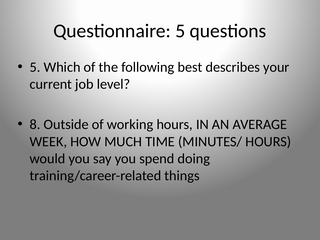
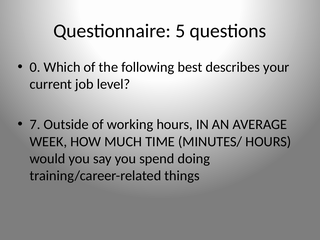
5 at (35, 67): 5 -> 0
8: 8 -> 7
